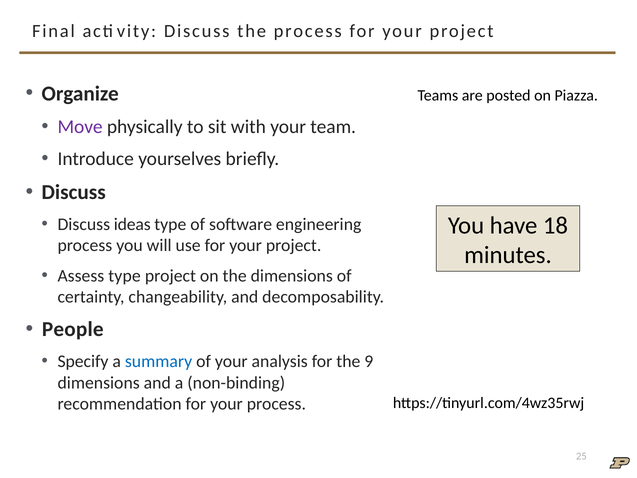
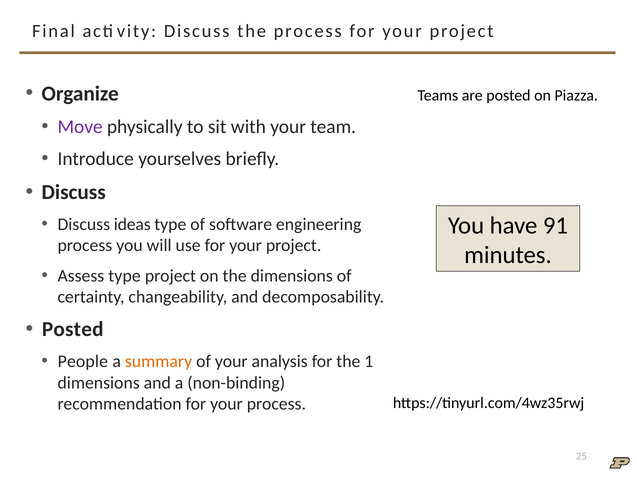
18: 18 -> 91
People at (73, 329): People -> Posted
Specify: Specify -> People
summary colour: blue -> orange
9: 9 -> 1
